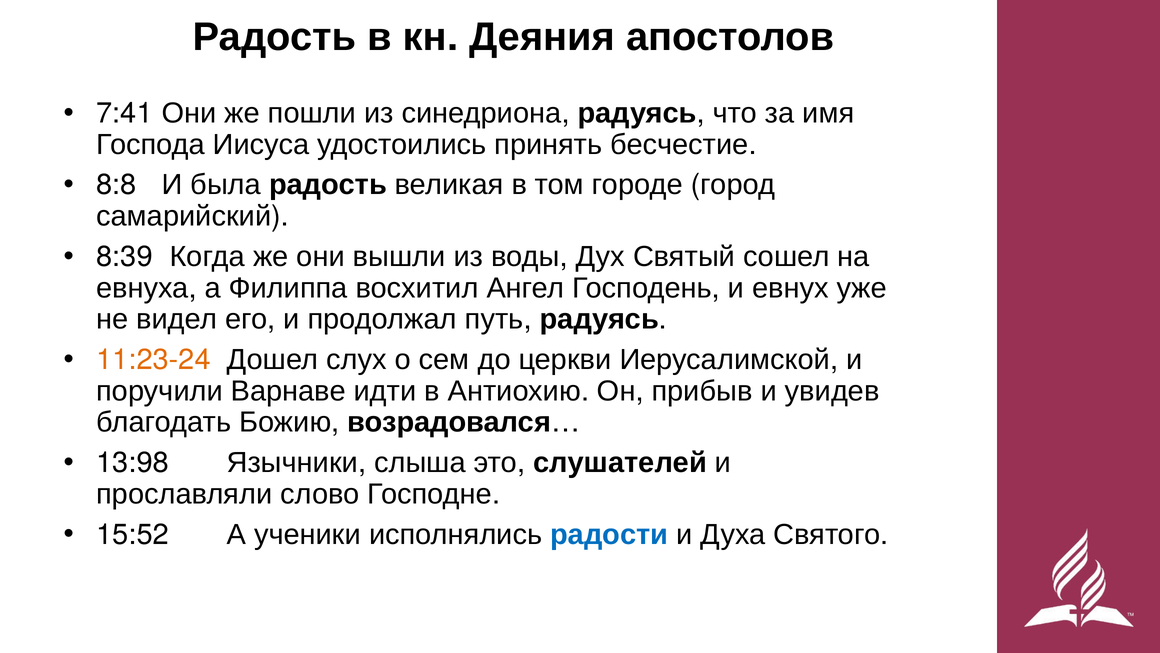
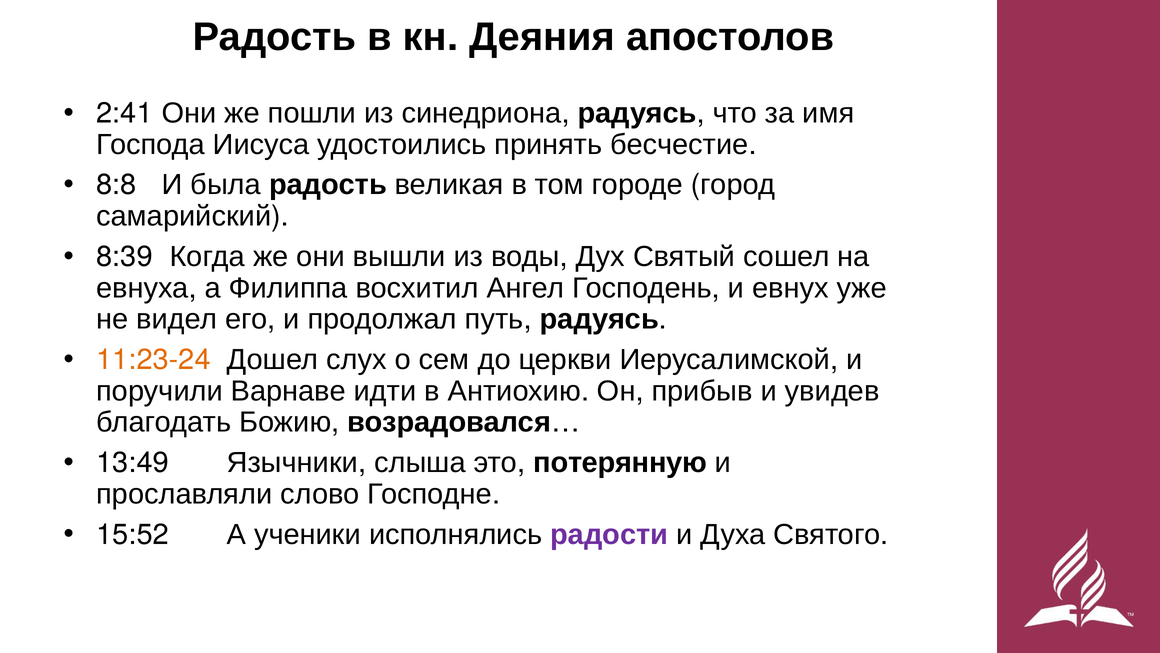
7:41: 7:41 -> 2:41
13:98: 13:98 -> 13:49
слушателей: слушателей -> потерянную
радости colour: blue -> purple
